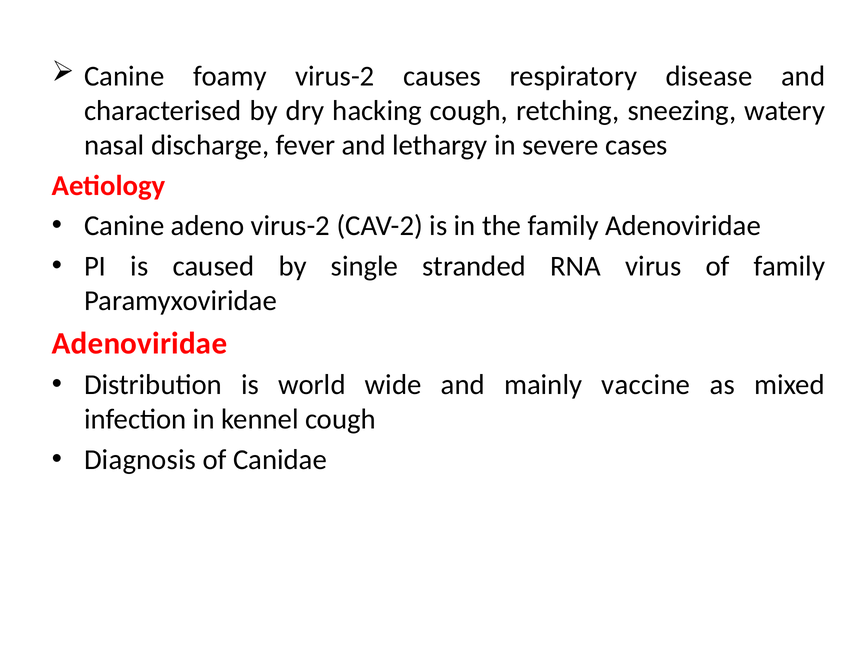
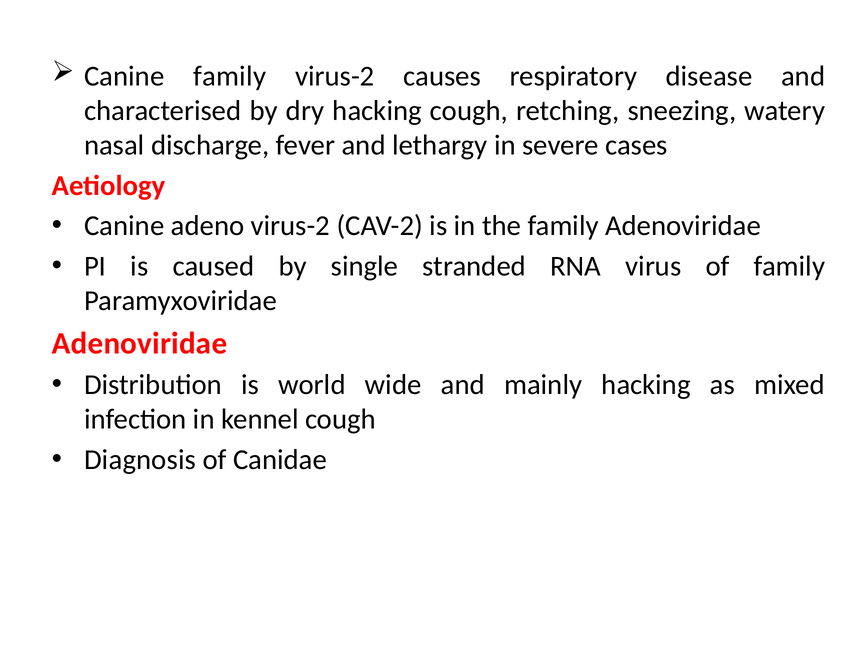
Canine foamy: foamy -> family
mainly vaccine: vaccine -> hacking
